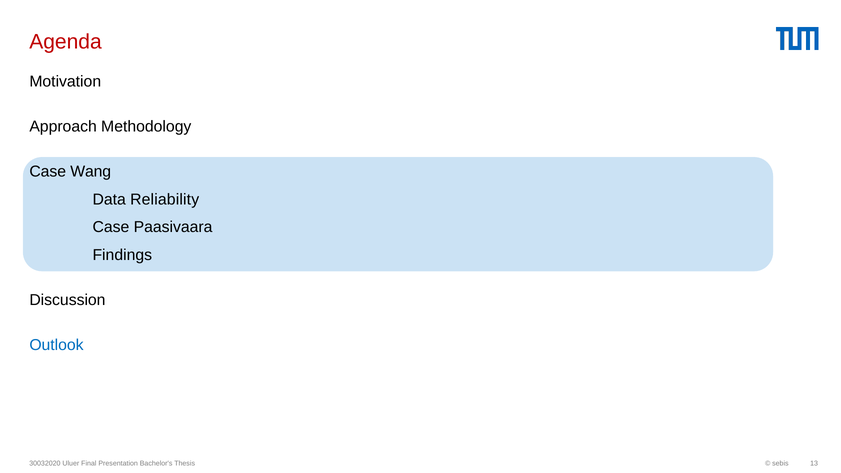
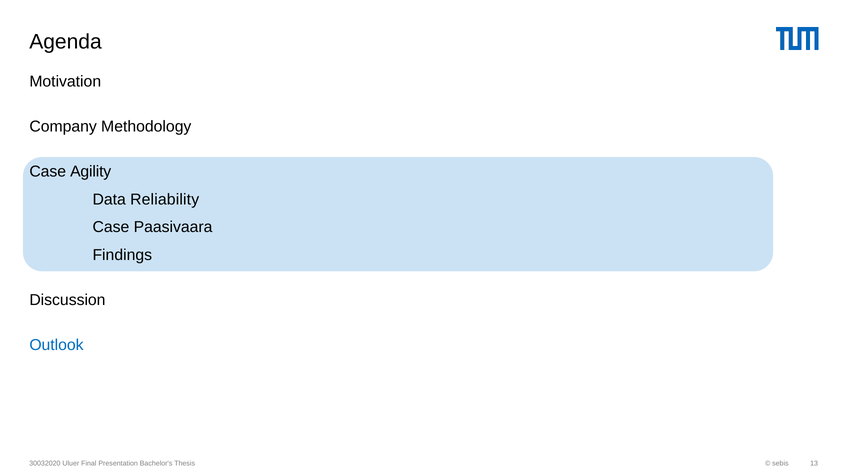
Agenda colour: red -> black
Approach: Approach -> Company
Wang: Wang -> Agility
